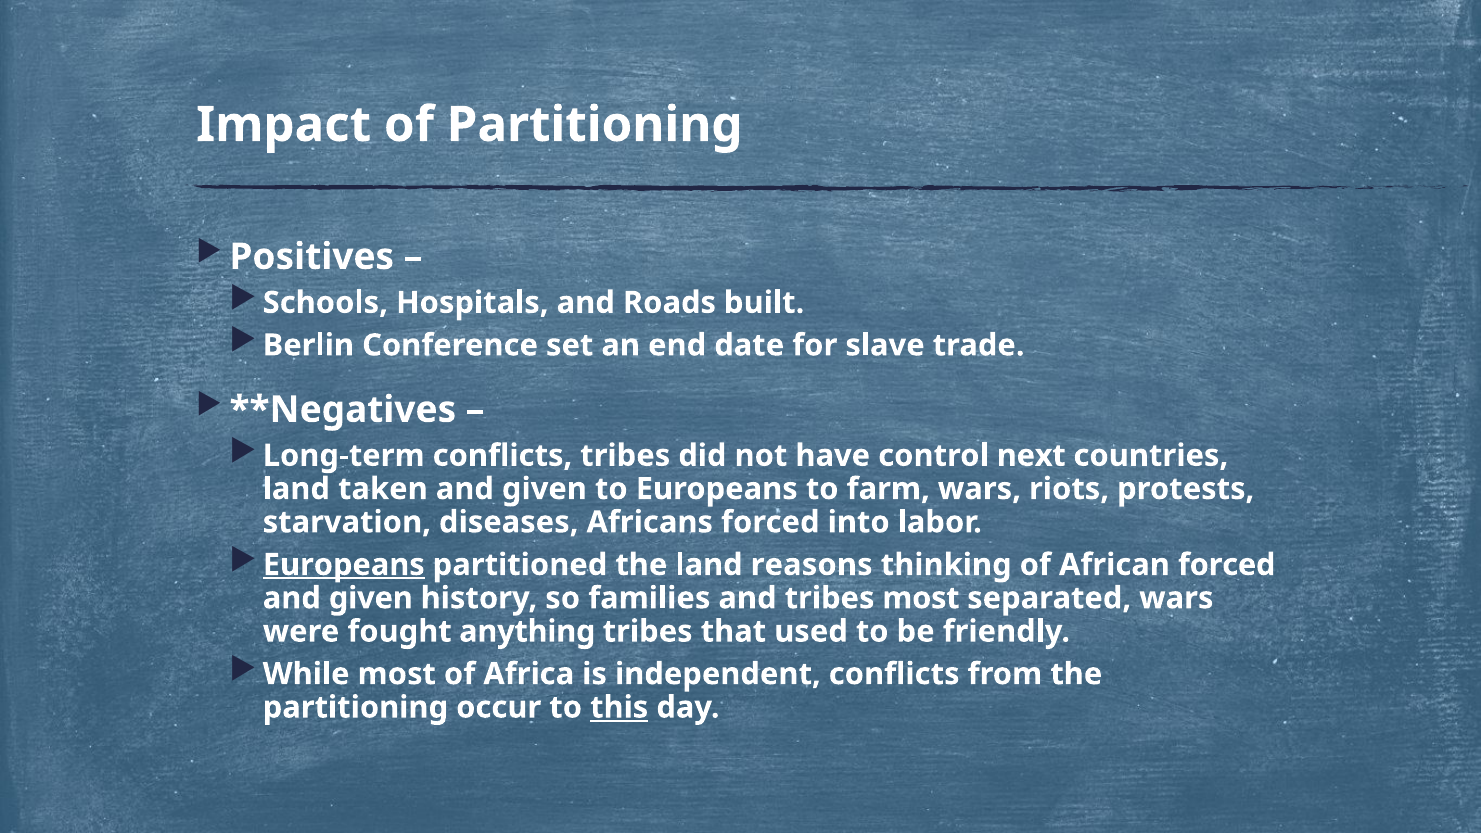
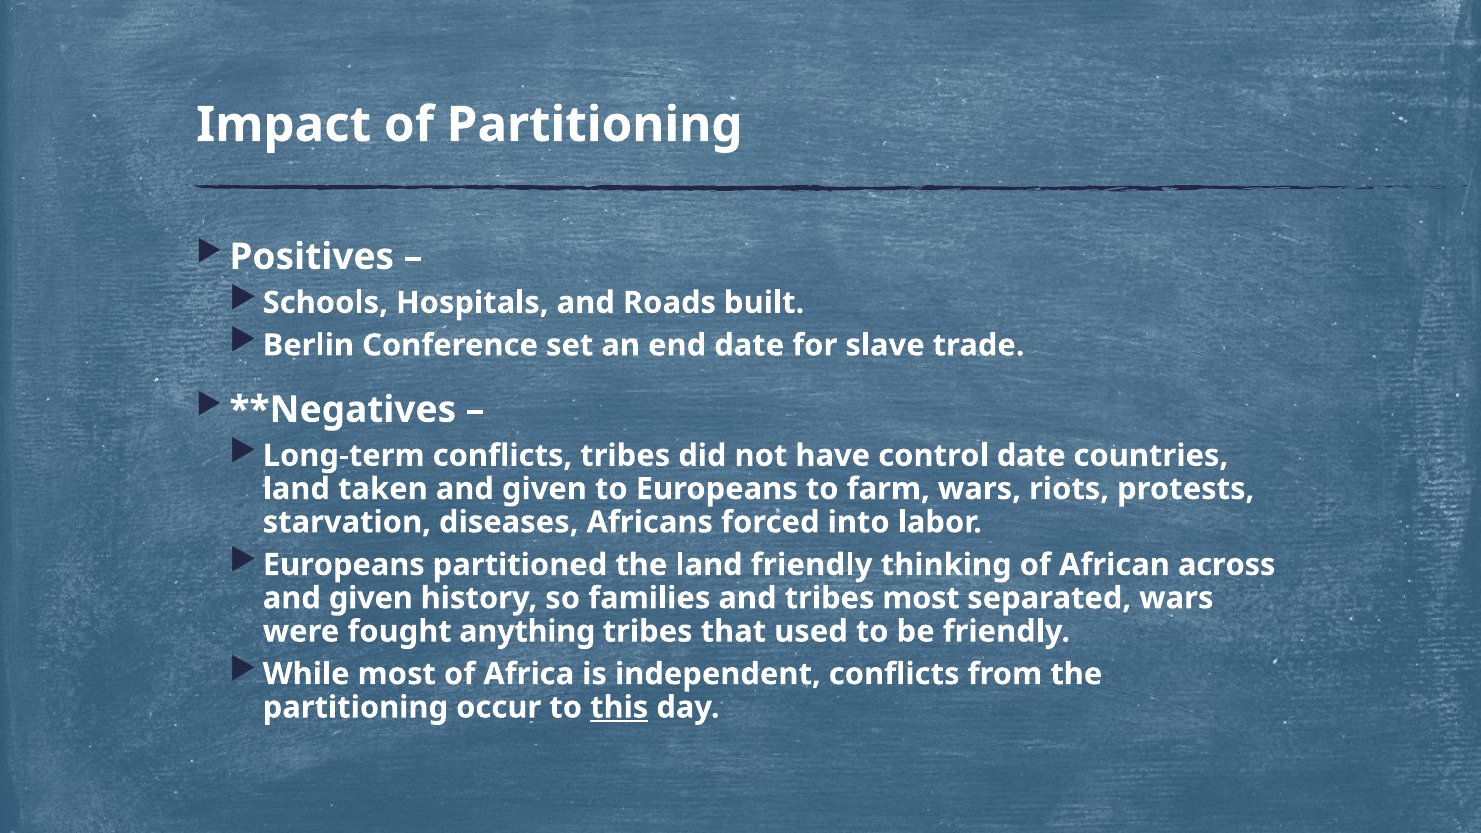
control next: next -> date
Europeans at (344, 565) underline: present -> none
land reasons: reasons -> friendly
African forced: forced -> across
